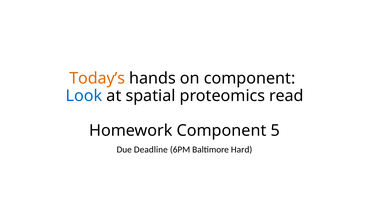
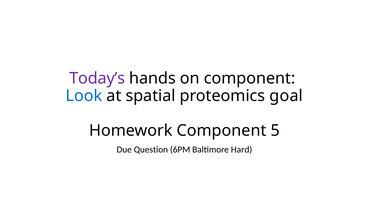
Today’s colour: orange -> purple
read: read -> goal
Deadline: Deadline -> Question
